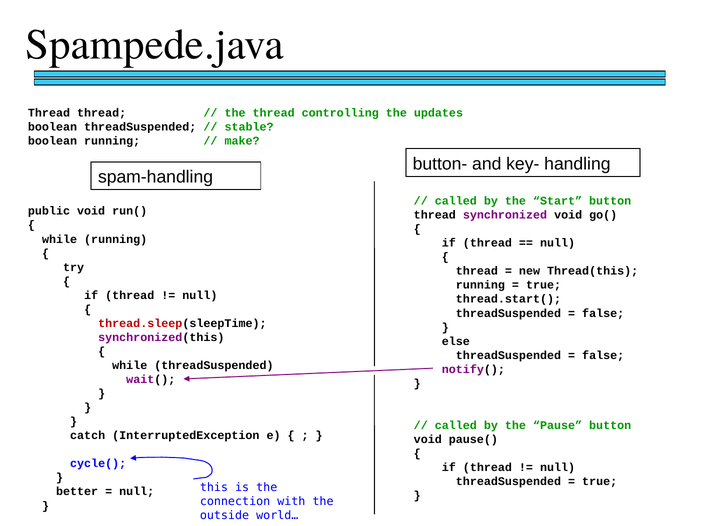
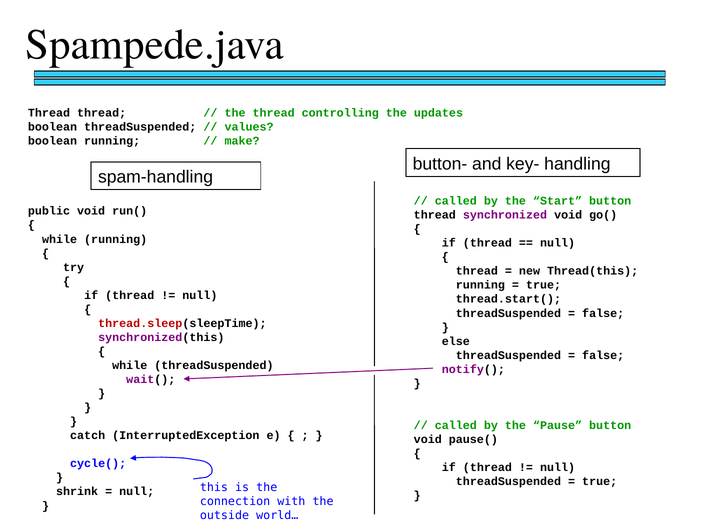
stable: stable -> values
better: better -> shrink
